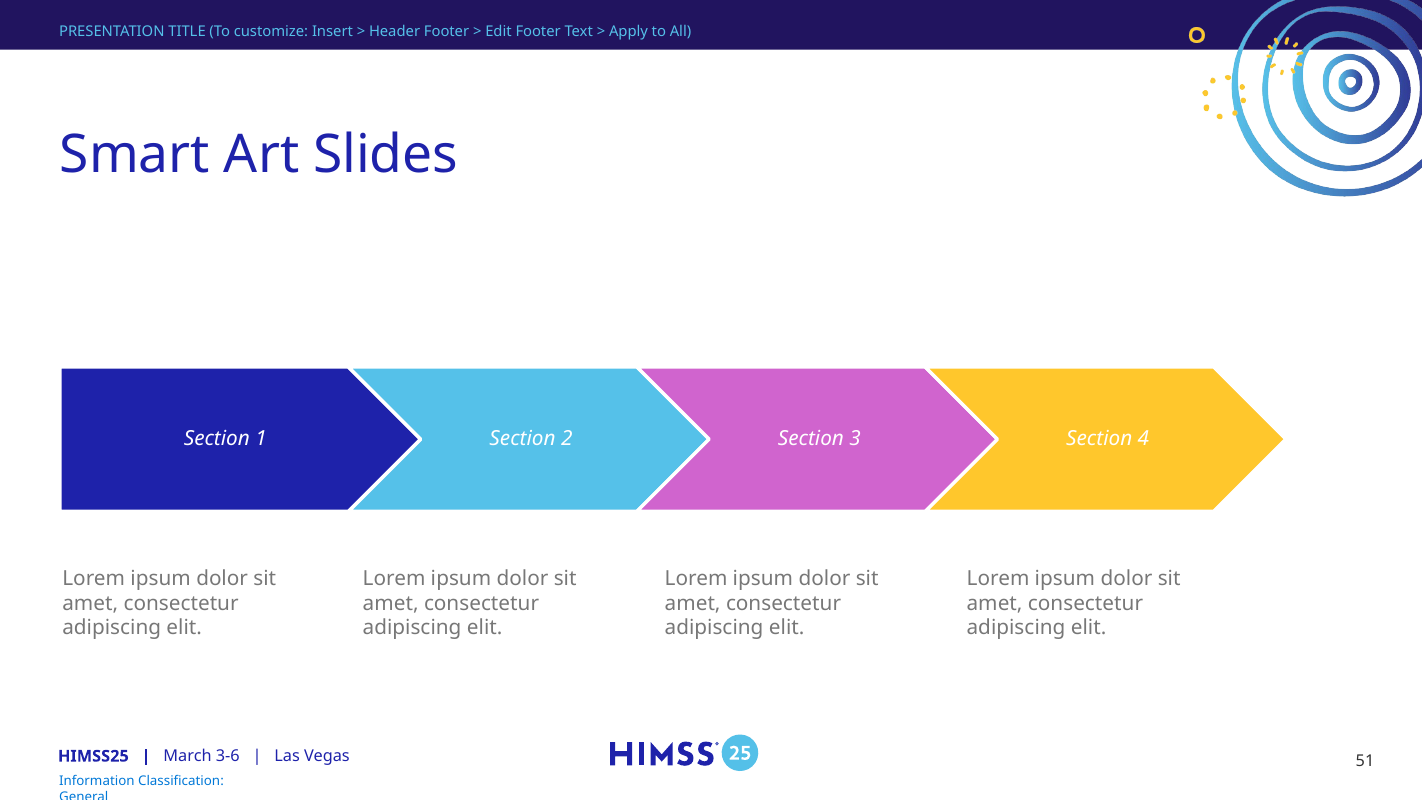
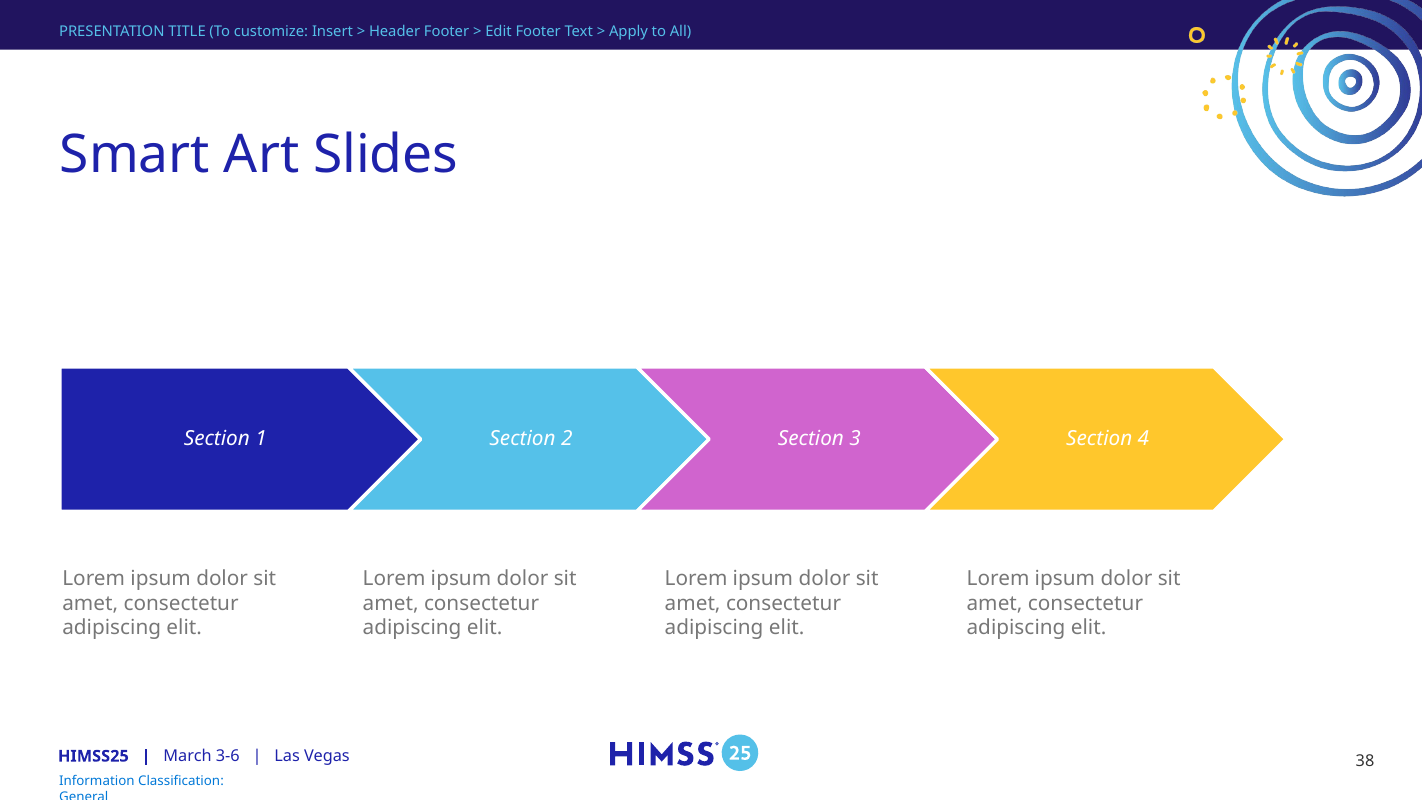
51: 51 -> 38
